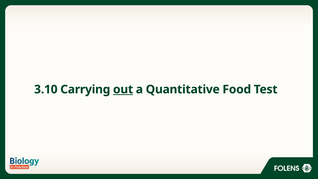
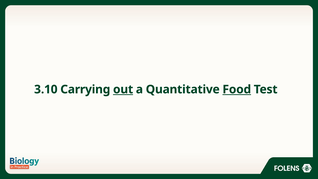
Food underline: none -> present
